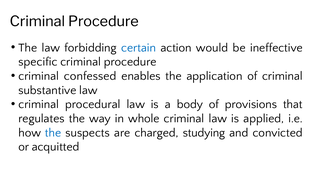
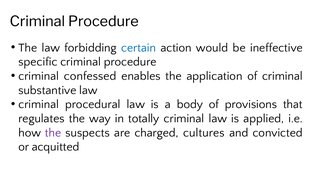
whole: whole -> totally
the at (53, 132) colour: blue -> purple
studying: studying -> cultures
